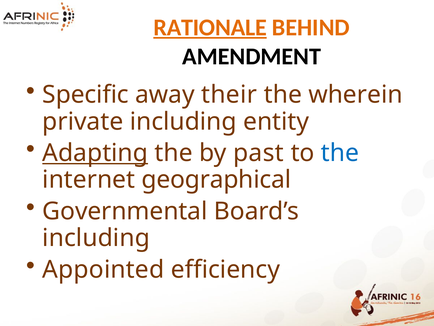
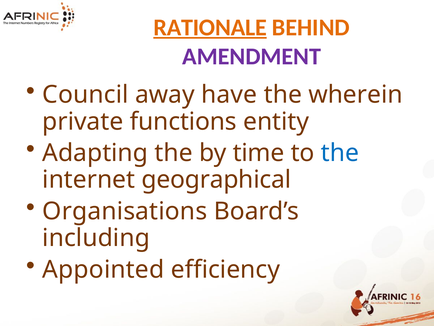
AMENDMENT colour: black -> purple
Specific: Specific -> Council
their: their -> have
private including: including -> functions
Adapting underline: present -> none
past: past -> time
Governmental: Governmental -> Organisations
